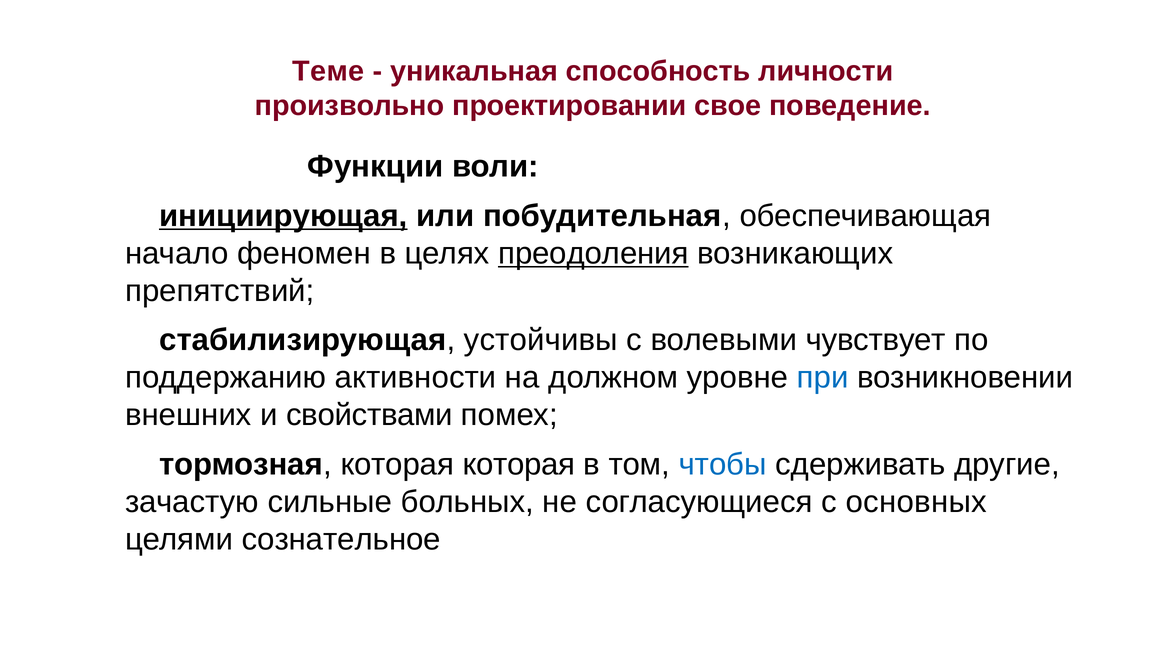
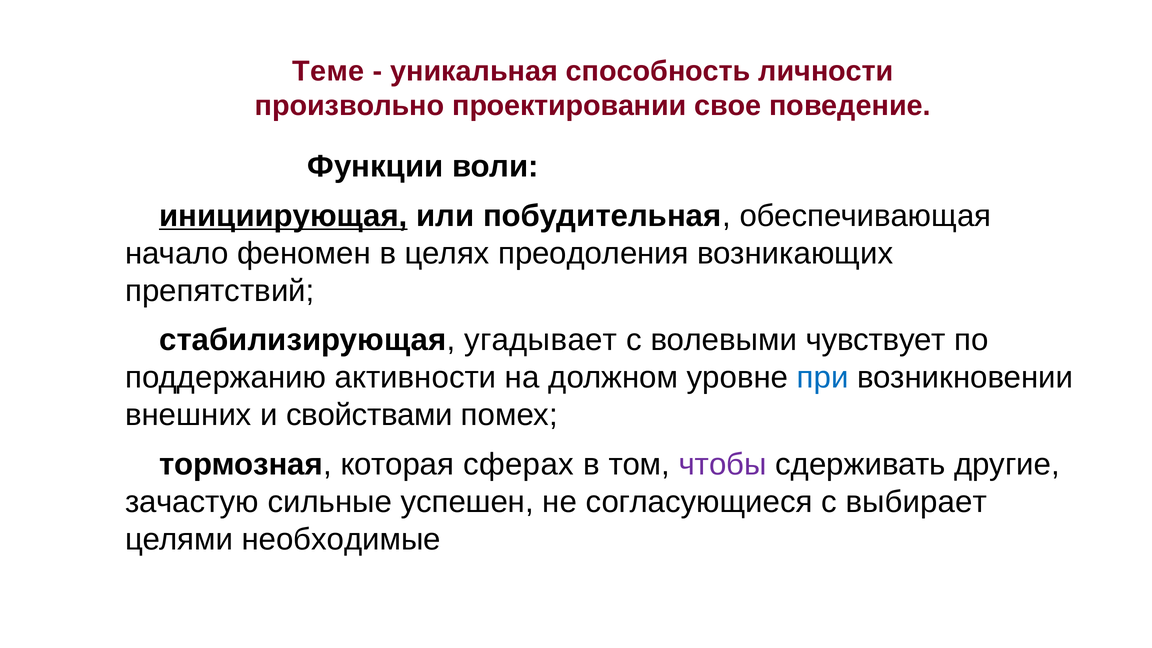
преодоления underline: present -> none
устойчивы: устойчивы -> угадывает
которая которая: которая -> сферах
чтобы colour: blue -> purple
больных: больных -> успешен
основных: основных -> выбирает
сознательное: сознательное -> необходимые
